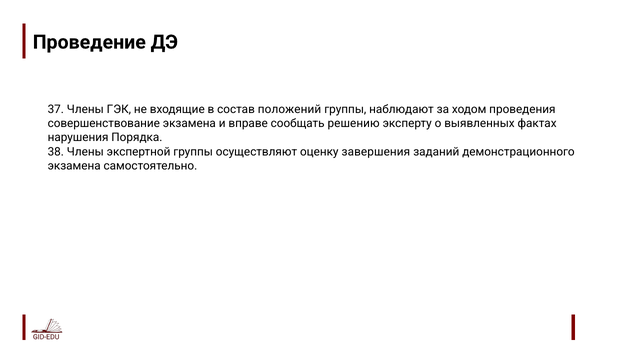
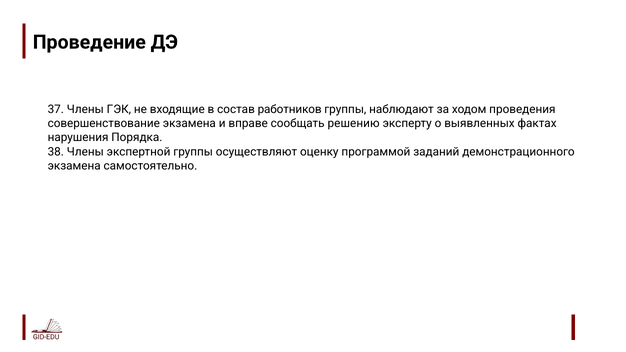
положений: положений -> работников
завершения: завершения -> программой
